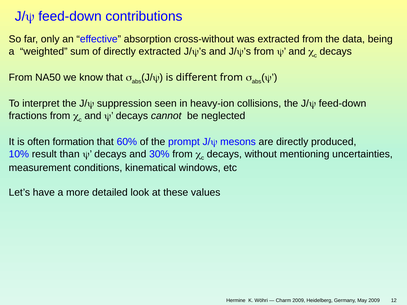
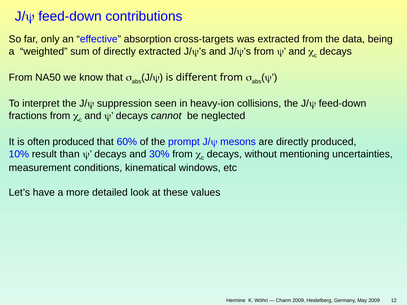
cross-without: cross-without -> cross-targets
often formation: formation -> produced
